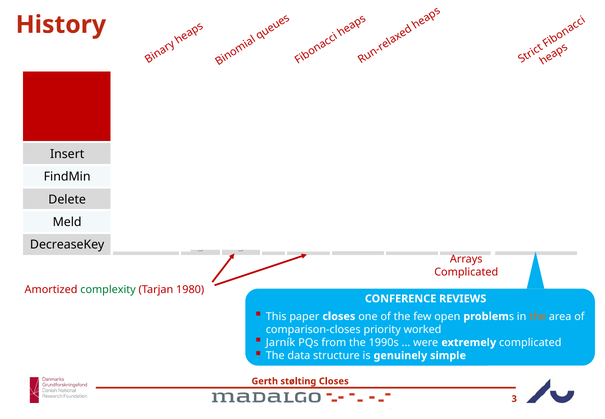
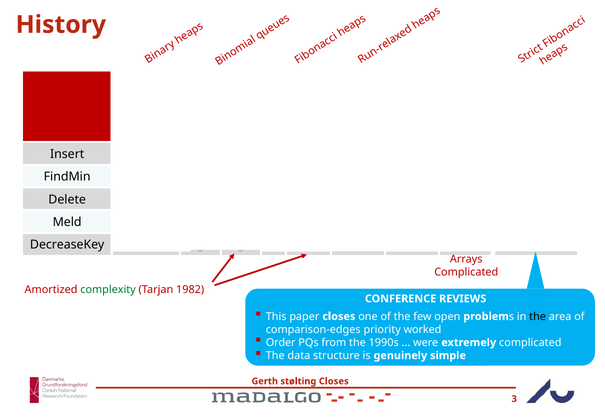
1980: 1980 -> 1982
the at (538, 316) colour: orange -> black
comparison-closes: comparison-closes -> comparison-edges
Jarník: Jarník -> Order
